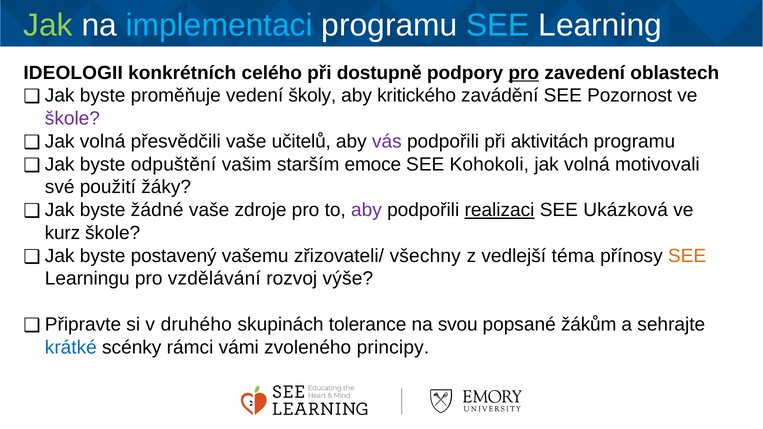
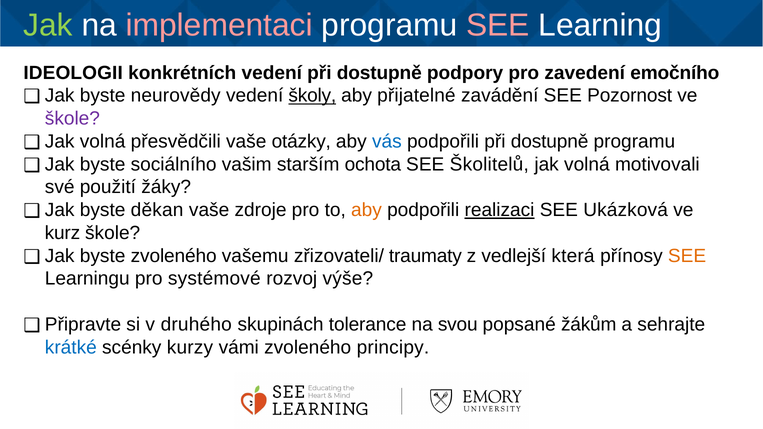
implementaci colour: light blue -> pink
SEE at (498, 25) colour: light blue -> pink
konkrétních celého: celého -> vedení
pro at (524, 73) underline: present -> none
oblastech: oblastech -> emočního
proměňuje: proměňuje -> neurovědy
školy underline: none -> present
kritického: kritického -> přijatelné
učitelů: učitelů -> otázky
vás colour: purple -> blue
podpořili při aktivitách: aktivitách -> dostupně
odpuštění: odpuštění -> sociálního
emoce: emoce -> ochota
Kohokoli: Kohokoli -> Školitelů
žádné: žádné -> děkan
aby at (366, 210) colour: purple -> orange
byste postavený: postavený -> zvoleného
všechny: všechny -> traumaty
téma: téma -> která
vzdělávání: vzdělávání -> systémové
rámci: rámci -> kurzy
